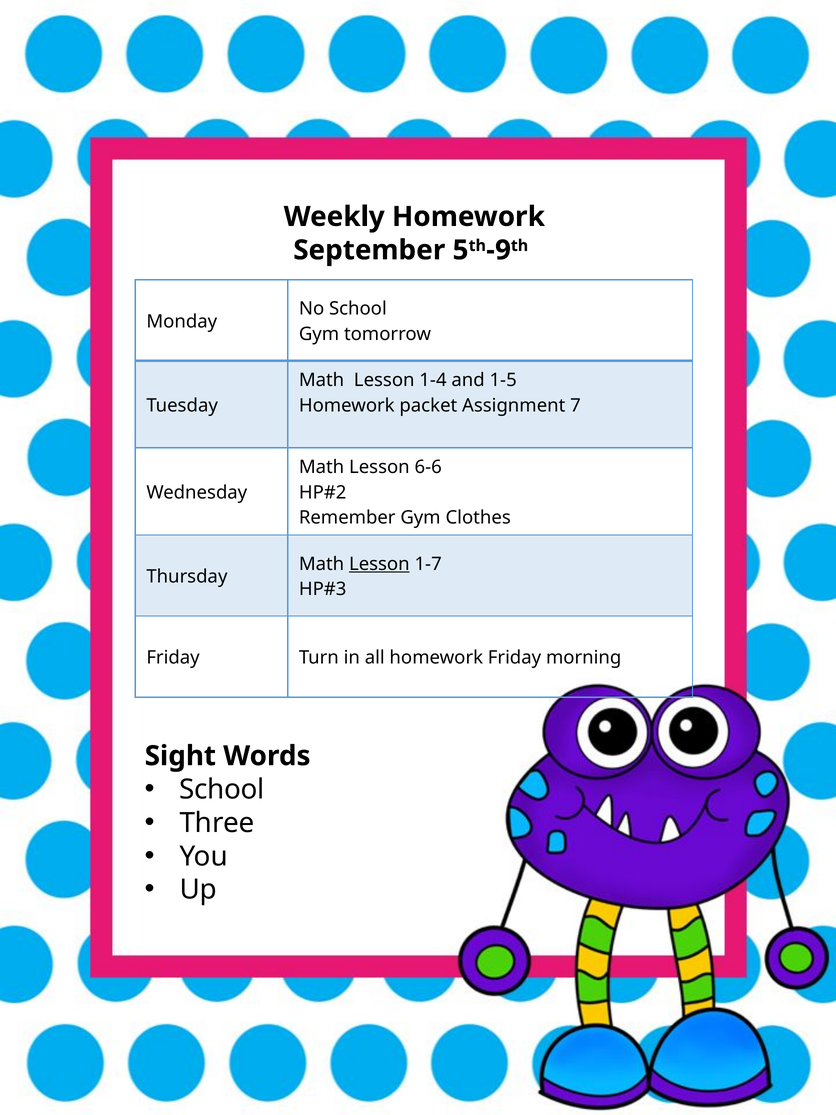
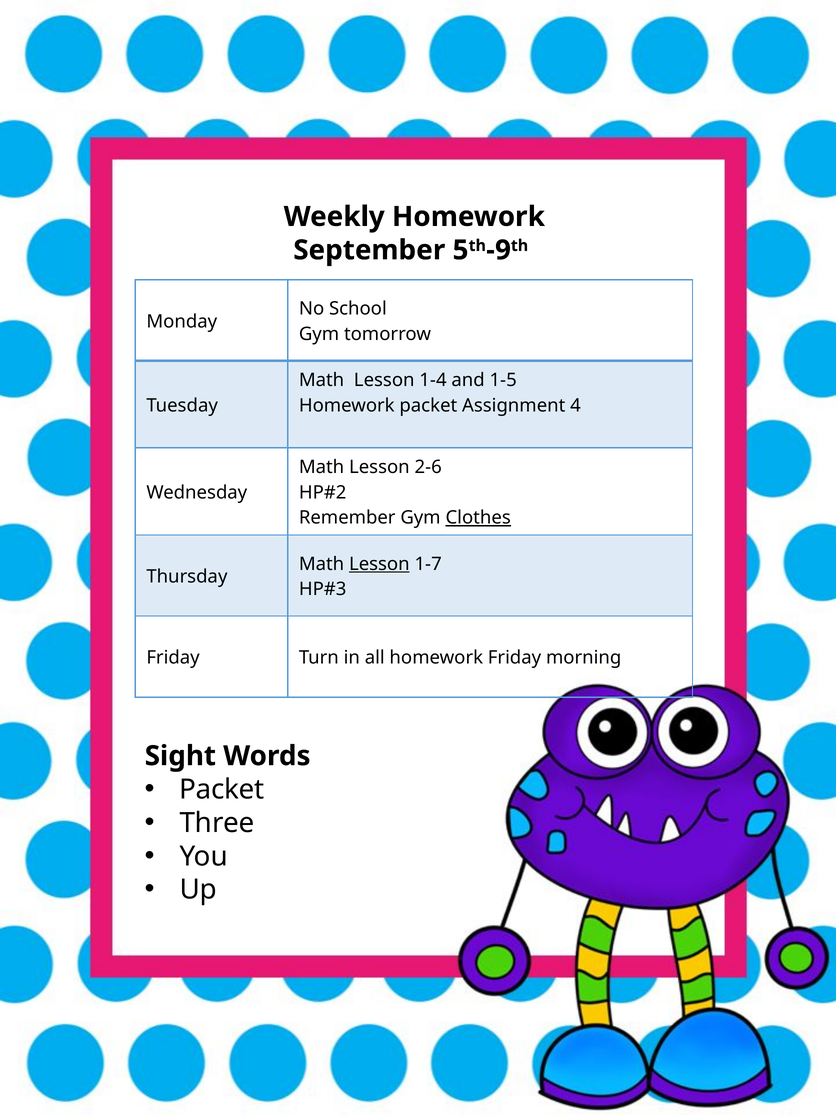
7: 7 -> 4
6-6: 6-6 -> 2-6
Clothes underline: none -> present
School at (222, 789): School -> Packet
